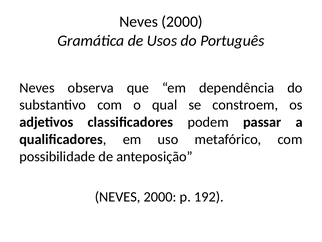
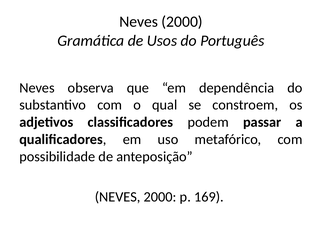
192: 192 -> 169
